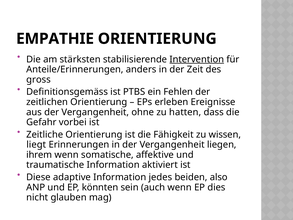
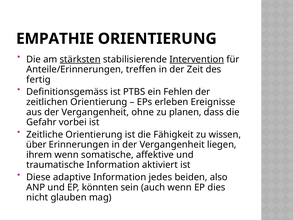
stärksten underline: none -> present
anders: anders -> treffen
gross: gross -> fertig
hatten: hatten -> planen
liegt: liegt -> über
